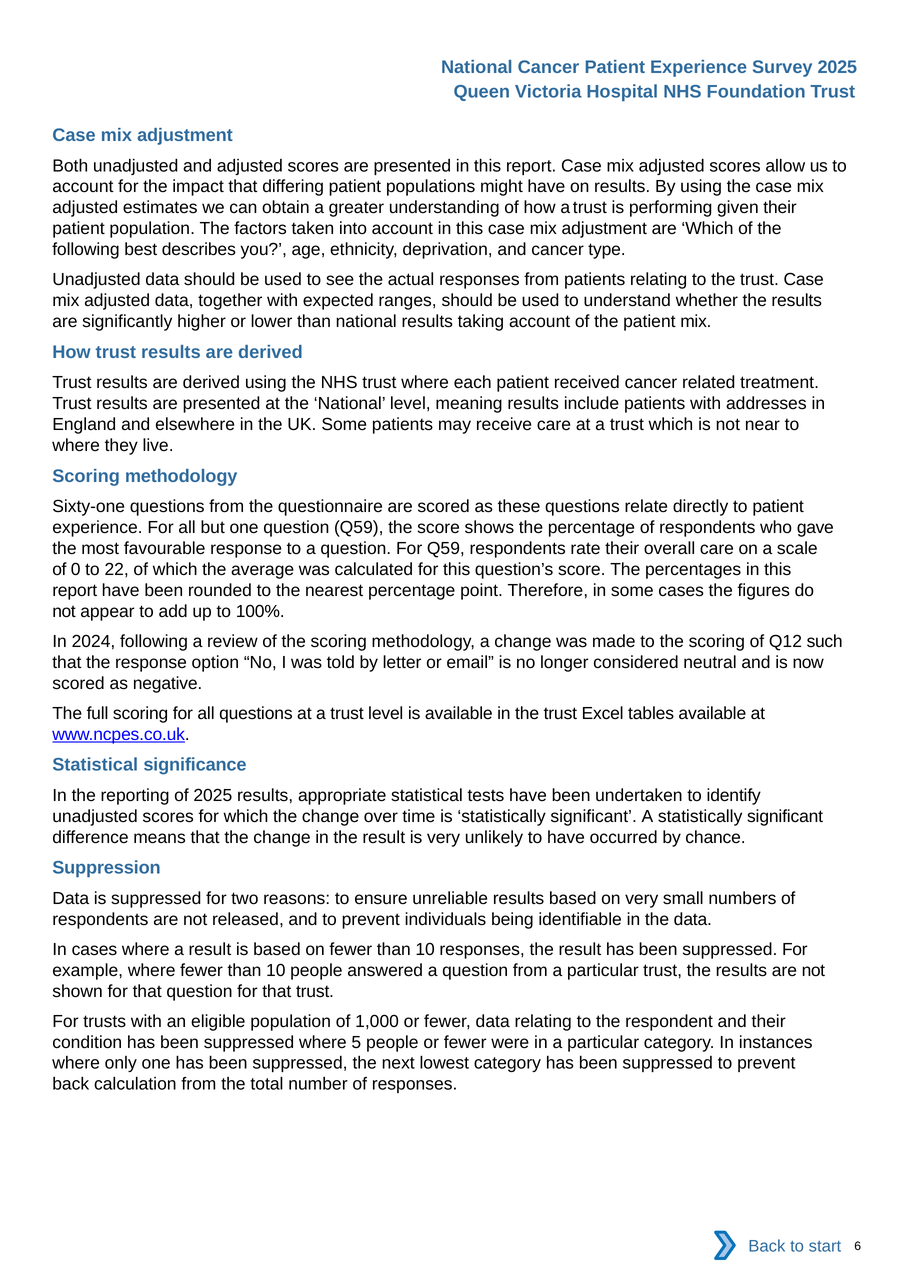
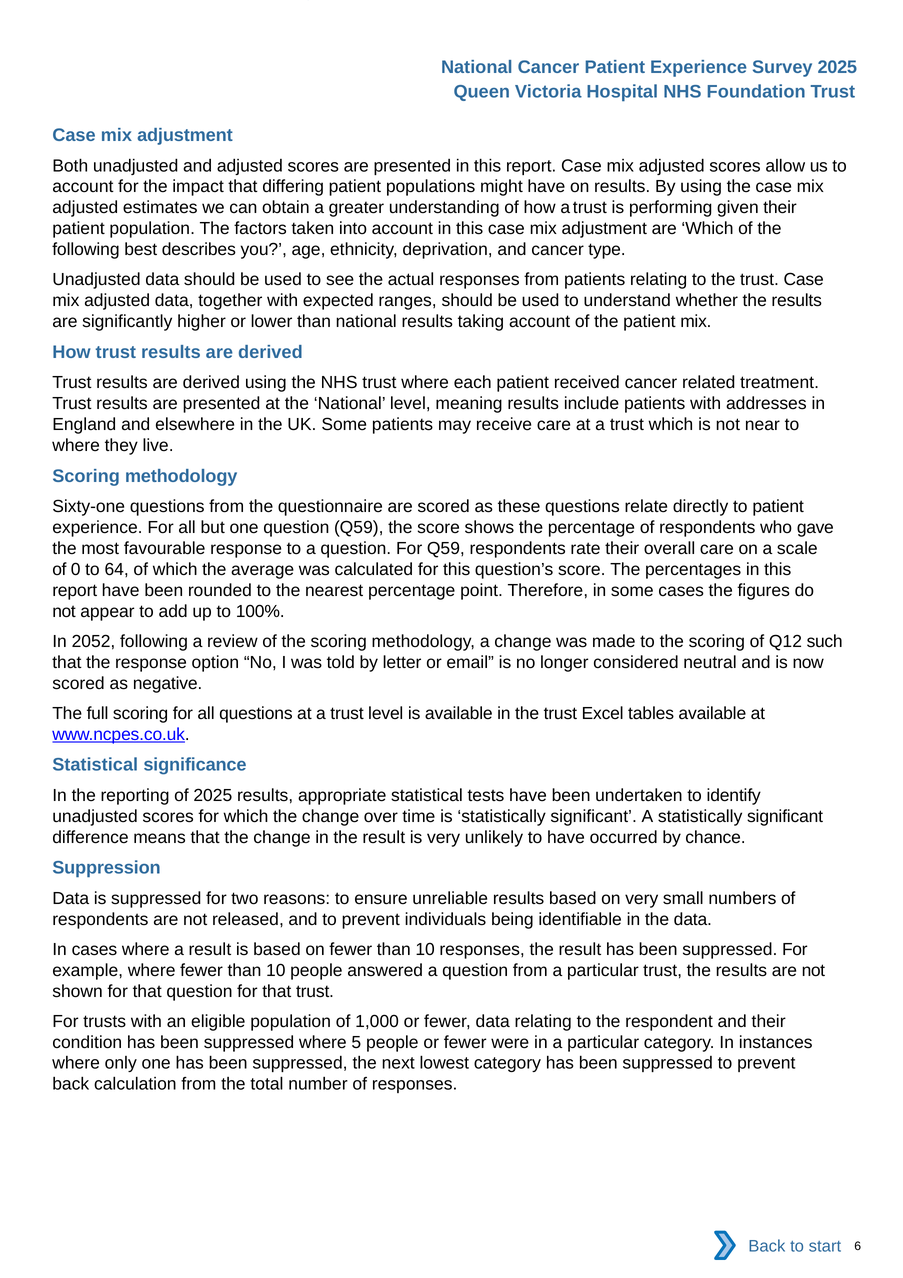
22: 22 -> 64
2024: 2024 -> 2052
